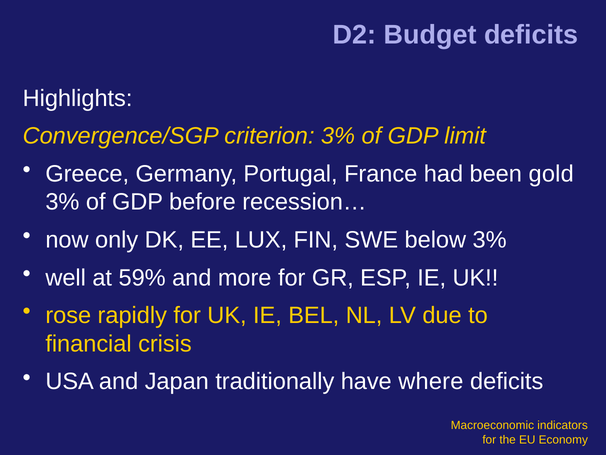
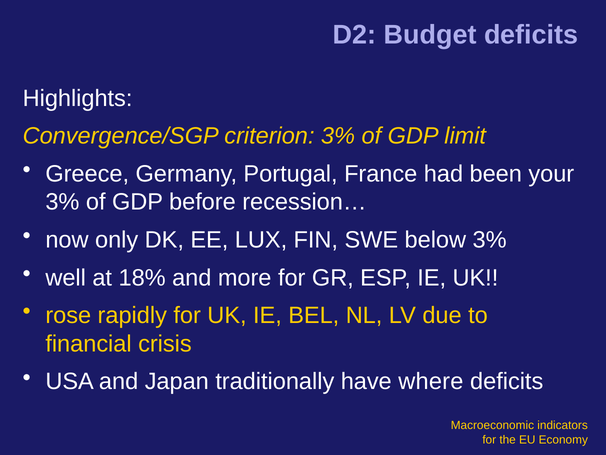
gold: gold -> your
59%: 59% -> 18%
